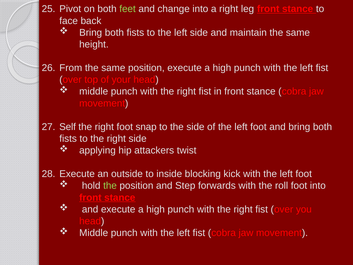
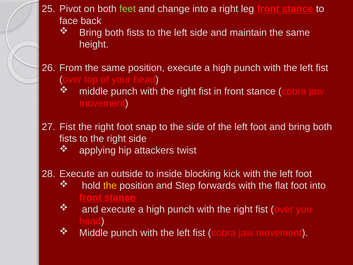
Self at (68, 127): Self -> Fist
the at (110, 186) colour: light green -> yellow
roll: roll -> flat
